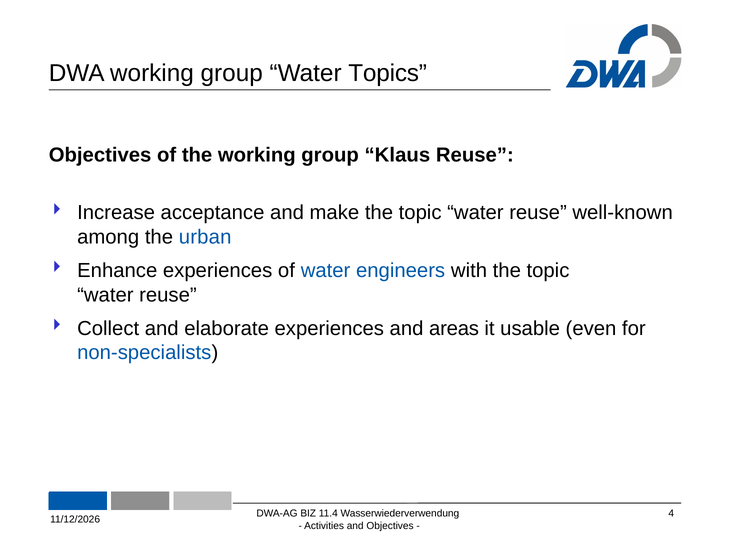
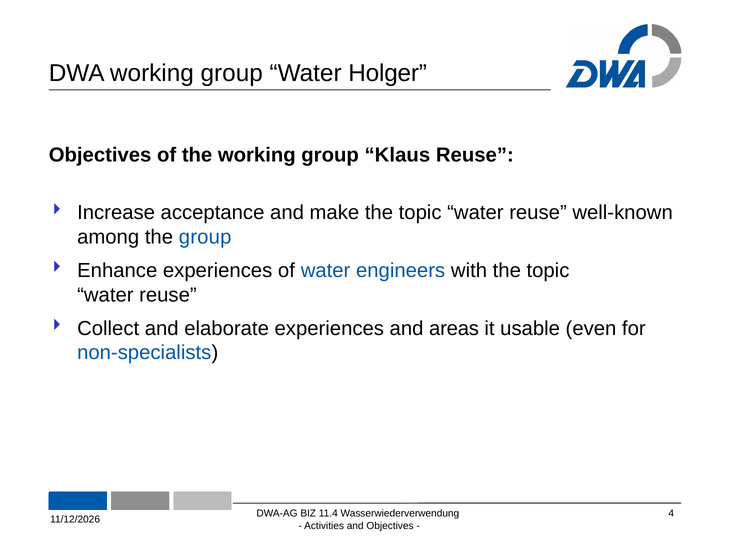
Topics: Topics -> Holger
the urban: urban -> group
